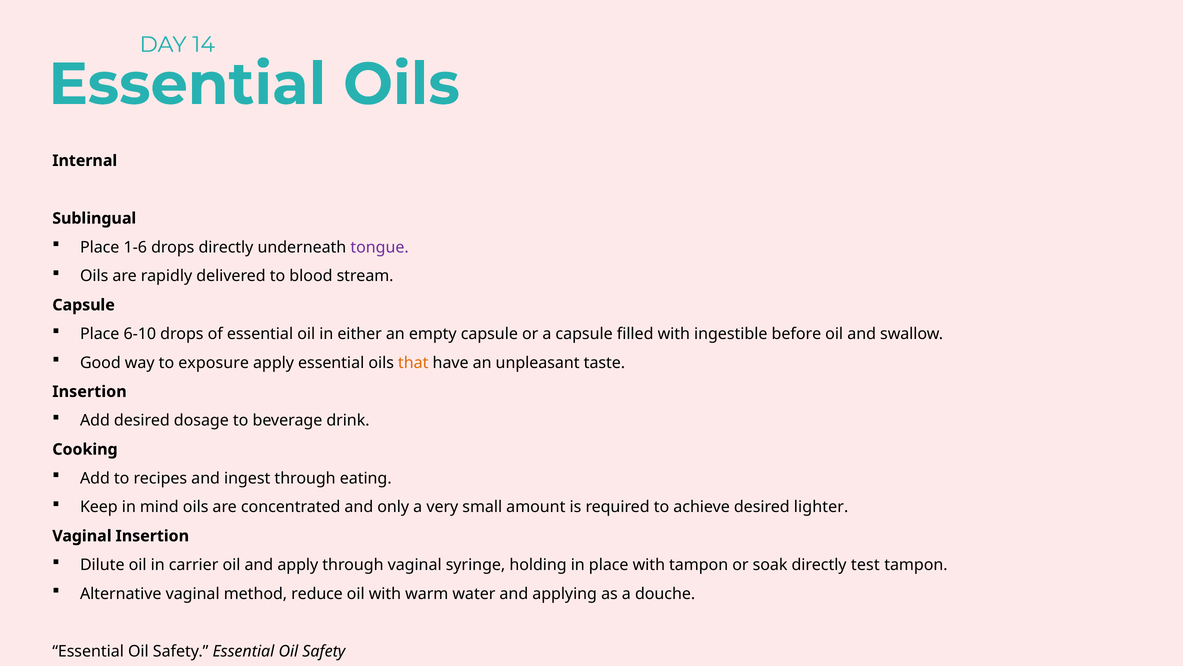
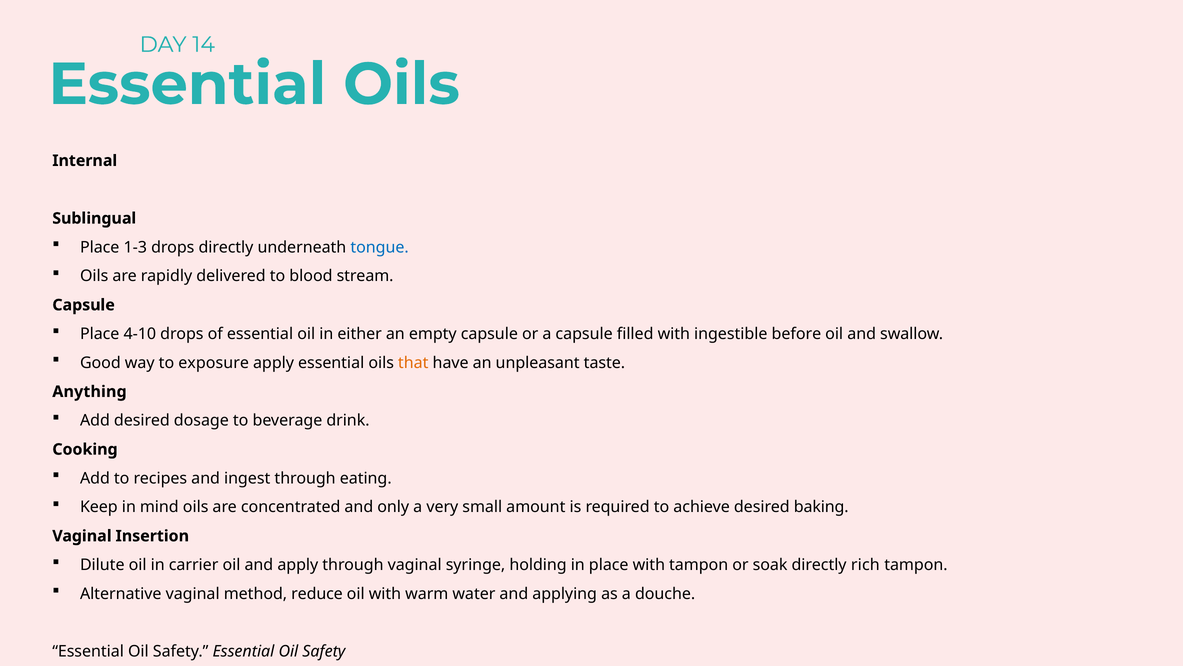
1-6: 1-6 -> 1-3
tongue colour: purple -> blue
6-10: 6-10 -> 4-10
Insertion at (89, 391): Insertion -> Anything
lighter: lighter -> baking
test: test -> rich
